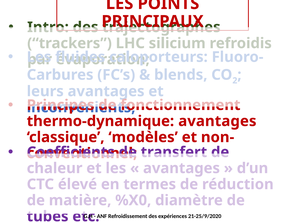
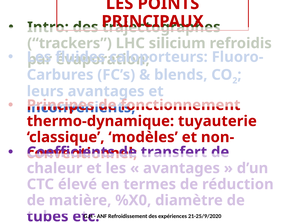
thermo-dynamique avantages: avantages -> tuyauterie
